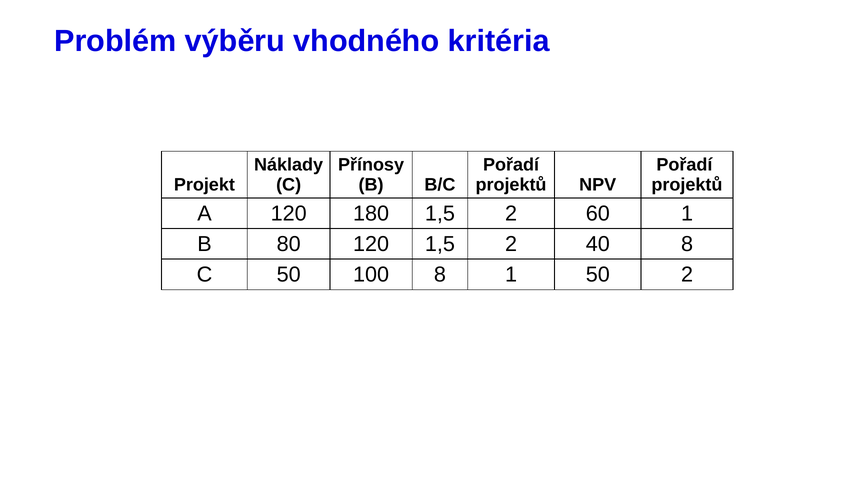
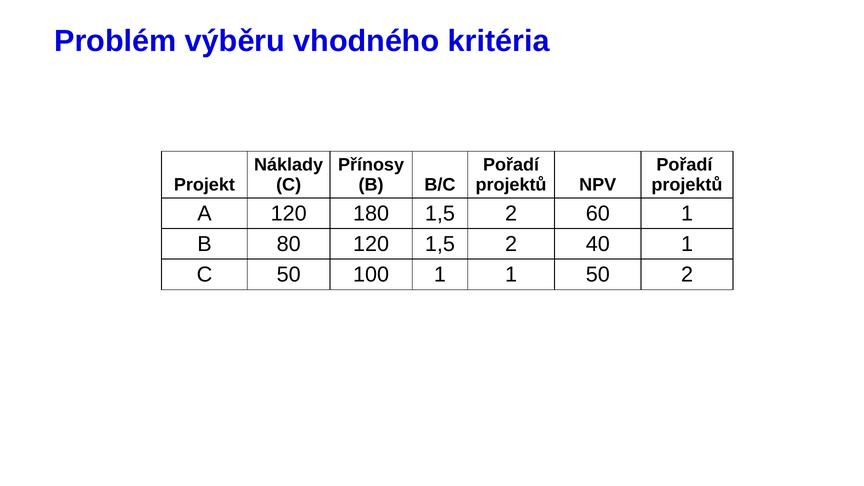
40 8: 8 -> 1
100 8: 8 -> 1
